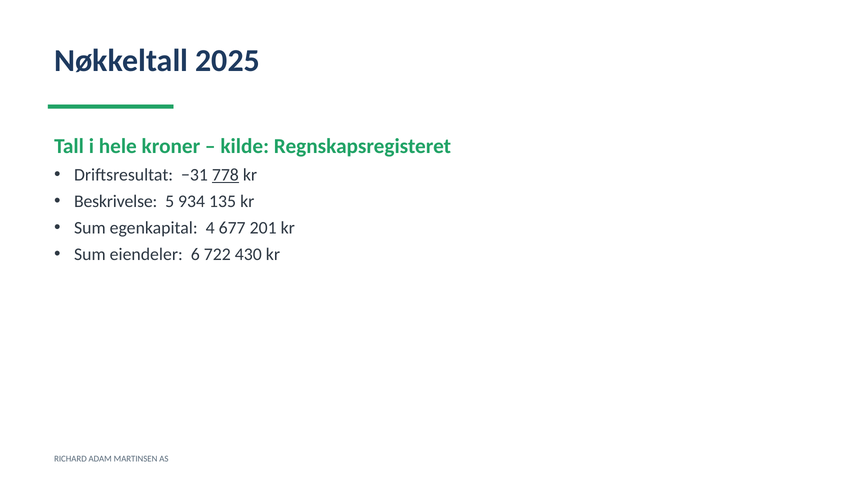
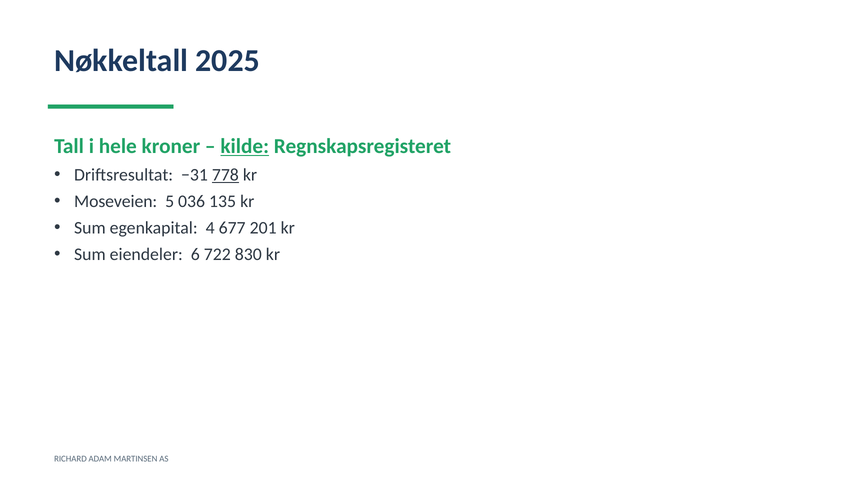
kilde underline: none -> present
Beskrivelse: Beskrivelse -> Moseveien
934: 934 -> 036
430: 430 -> 830
